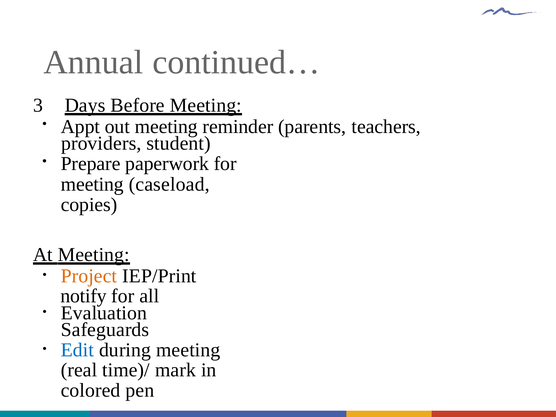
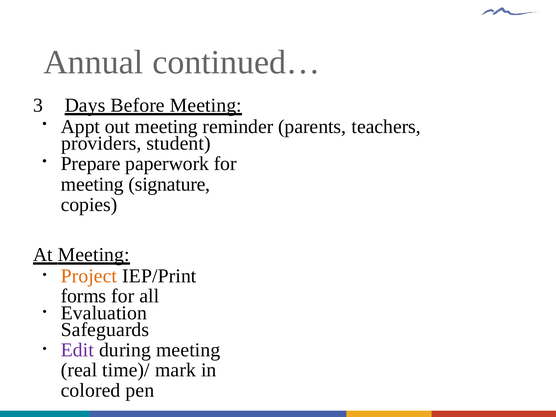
meeting caseload: caseload -> signature
notify: notify -> forms
Edit colour: blue -> purple
